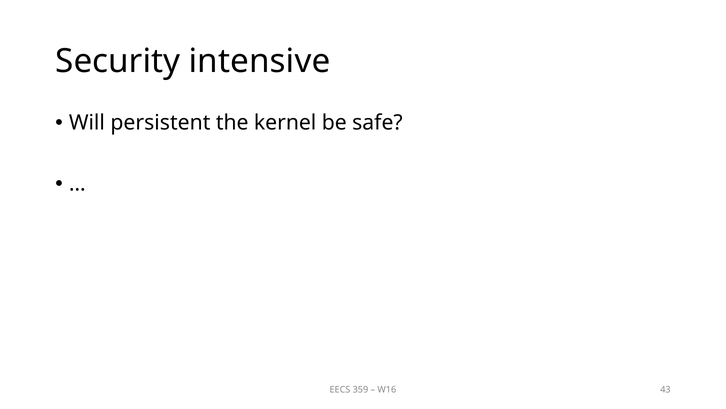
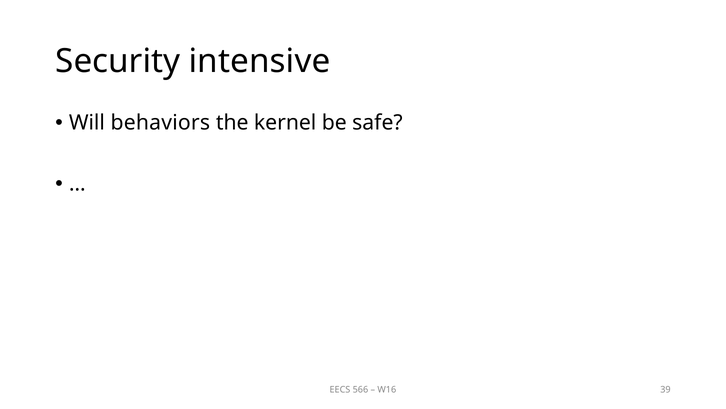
persistent: persistent -> behaviors
359: 359 -> 566
43: 43 -> 39
